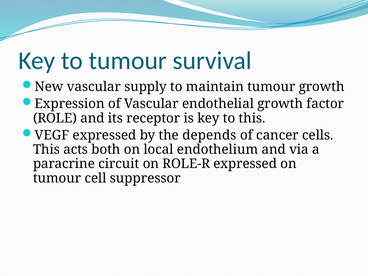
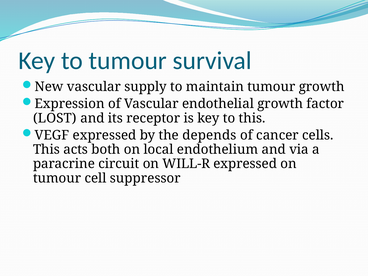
ROLE: ROLE -> LOST
ROLE-R: ROLE-R -> WILL-R
